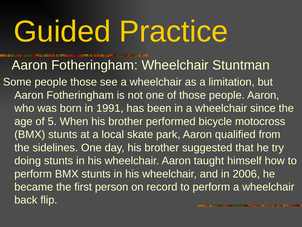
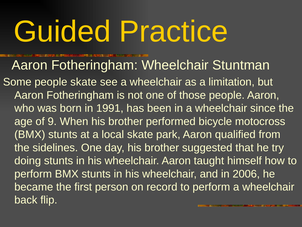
people those: those -> skate
5: 5 -> 9
